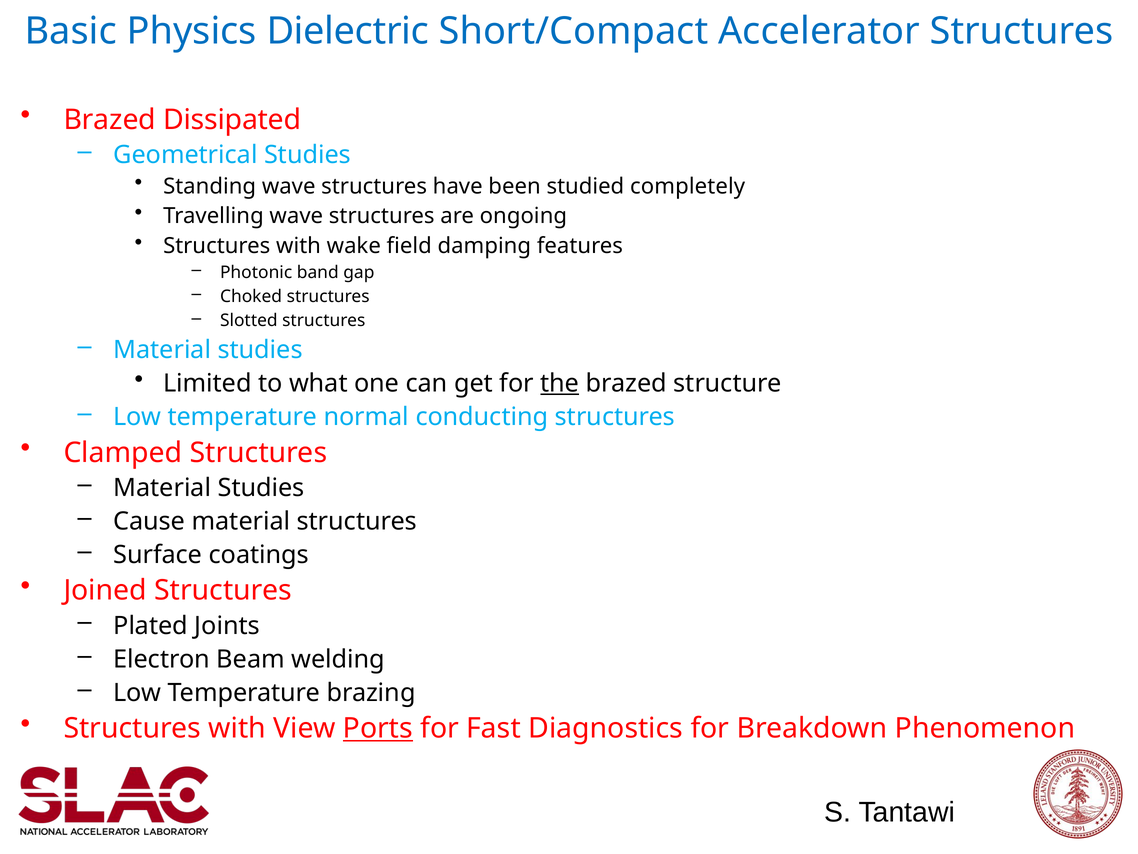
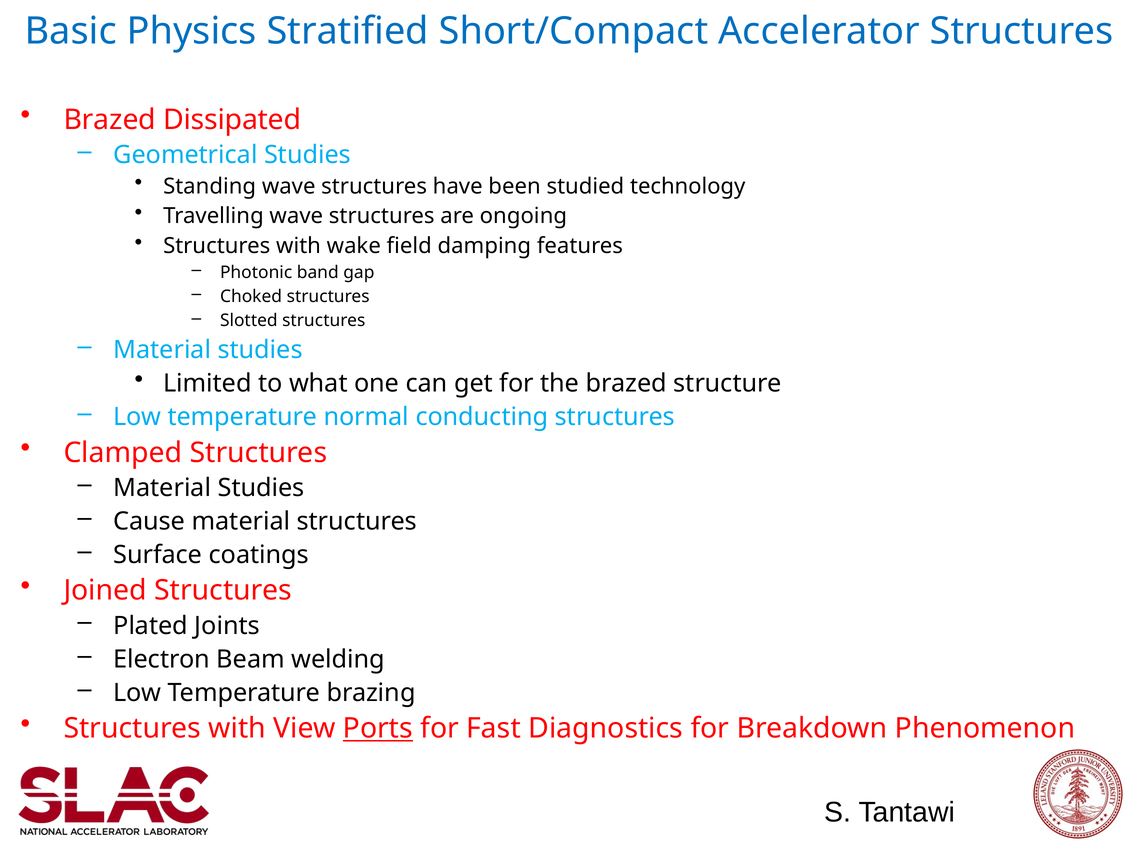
Dielectric: Dielectric -> Stratified
completely: completely -> technology
the underline: present -> none
